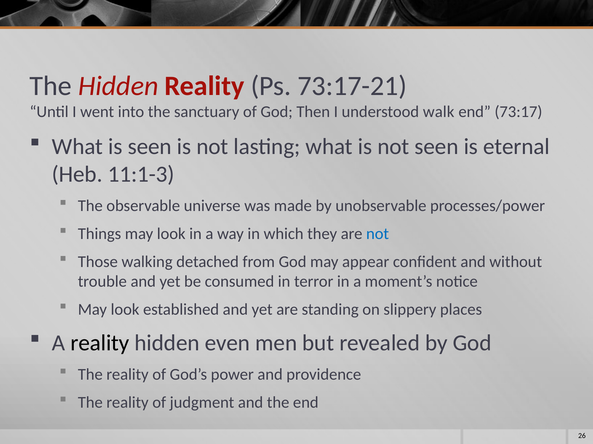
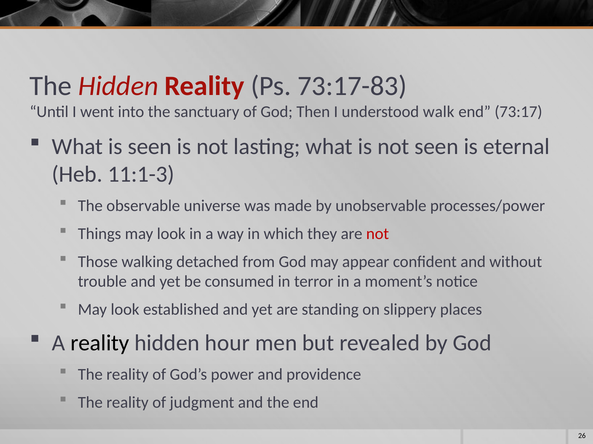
73:17-21: 73:17-21 -> 73:17-83
not at (378, 234) colour: blue -> red
even: even -> hour
